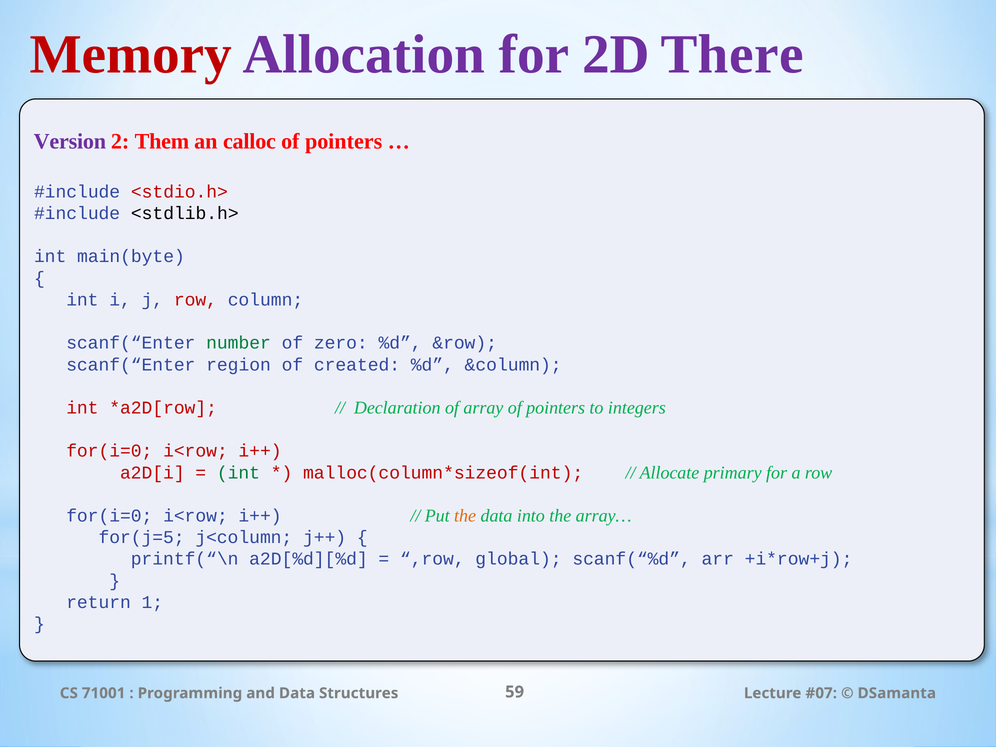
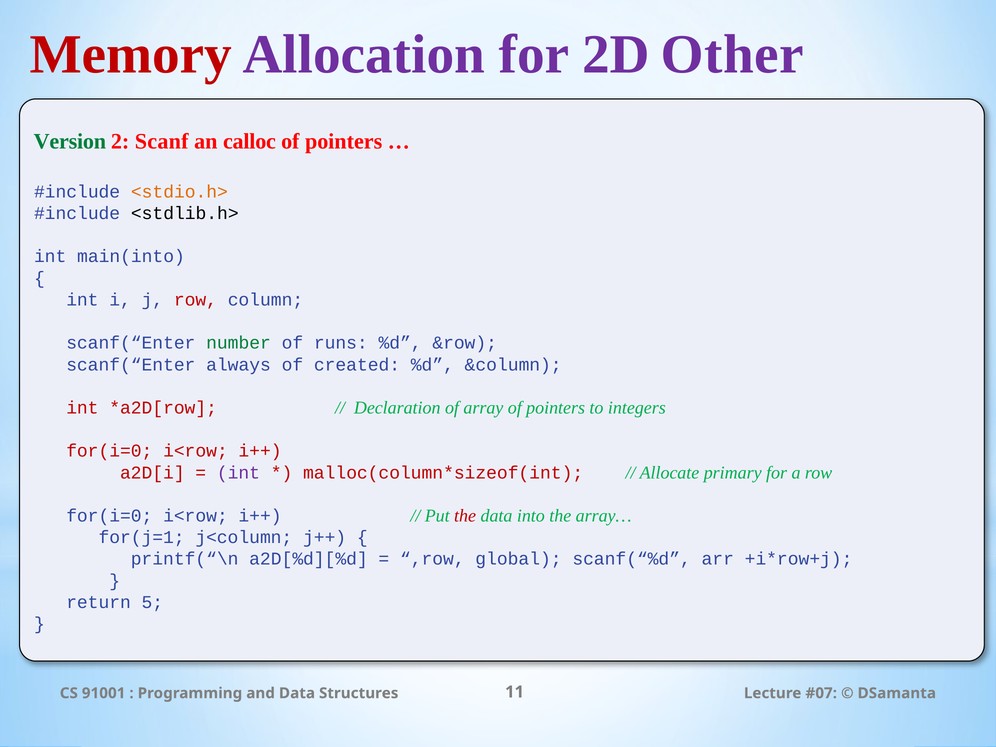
There: There -> Other
Version colour: purple -> green
Them: Them -> Scanf
<stdio.h> colour: red -> orange
main(byte: main(byte -> main(into
zero: zero -> runs
region: region -> always
int at (238, 473) colour: green -> purple
the at (465, 516) colour: orange -> red
for(j=5: for(j=5 -> for(j=1
1: 1 -> 5
71001: 71001 -> 91001
59: 59 -> 11
